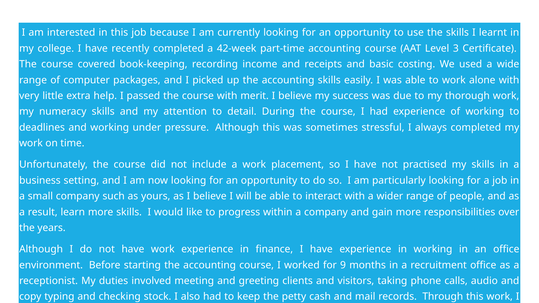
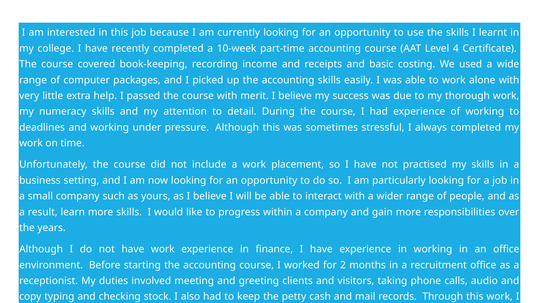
42-week: 42-week -> 10-week
3: 3 -> 4
9: 9 -> 2
